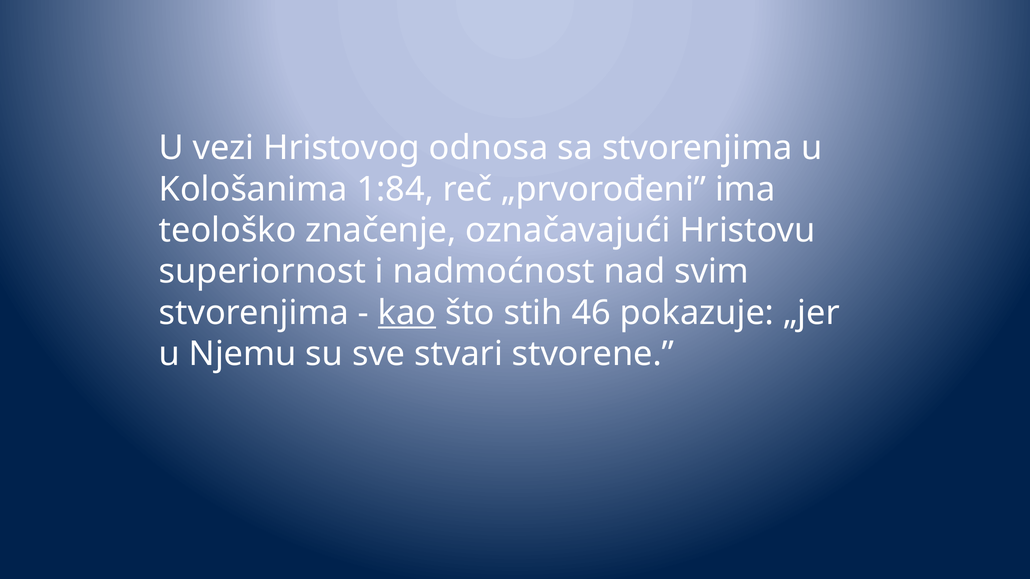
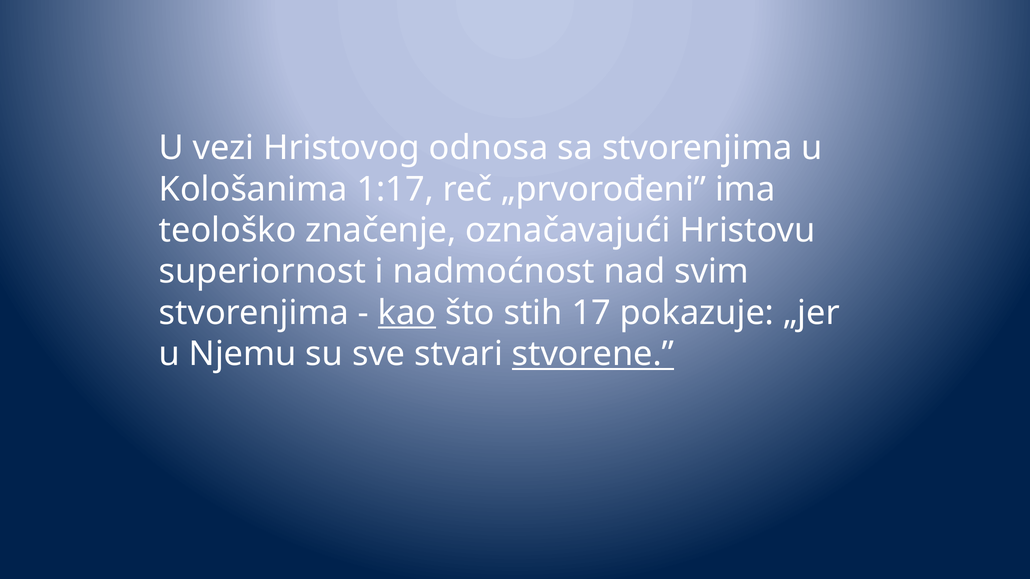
1:84: 1:84 -> 1:17
46: 46 -> 17
stvorene underline: none -> present
